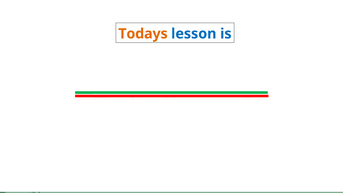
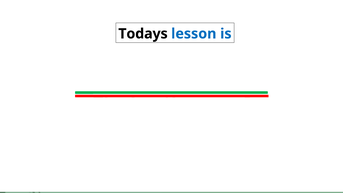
Todays colour: orange -> black
